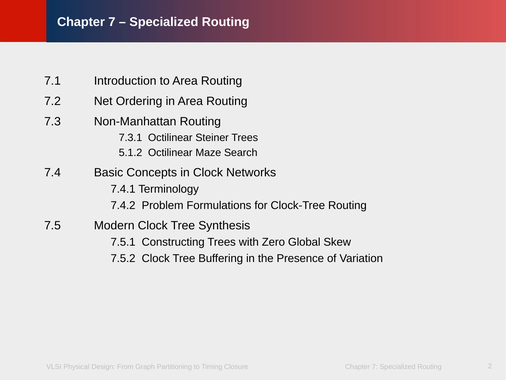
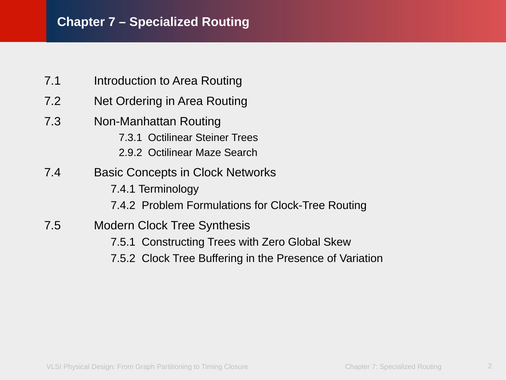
5.1.2: 5.1.2 -> 2.9.2
